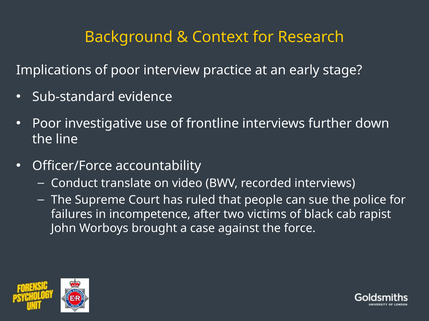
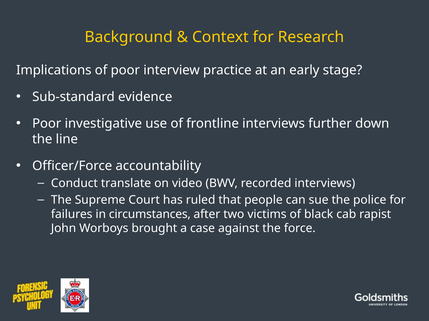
incompetence: incompetence -> circumstances
